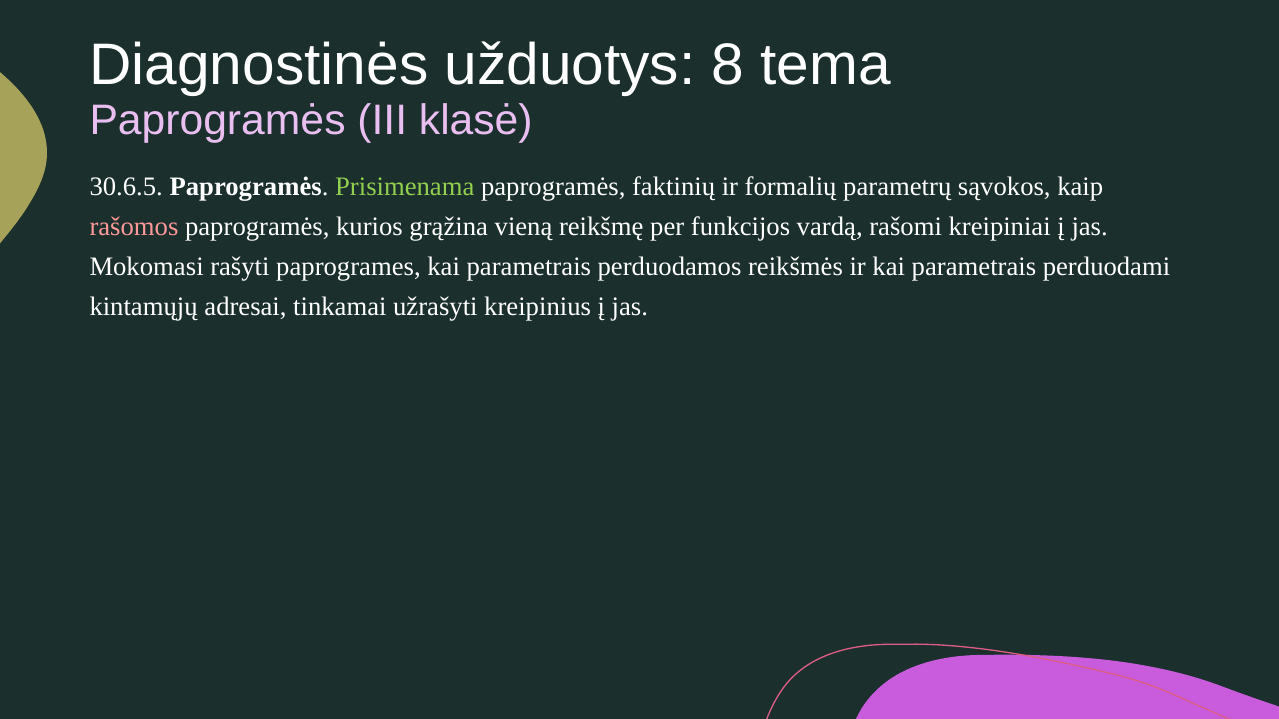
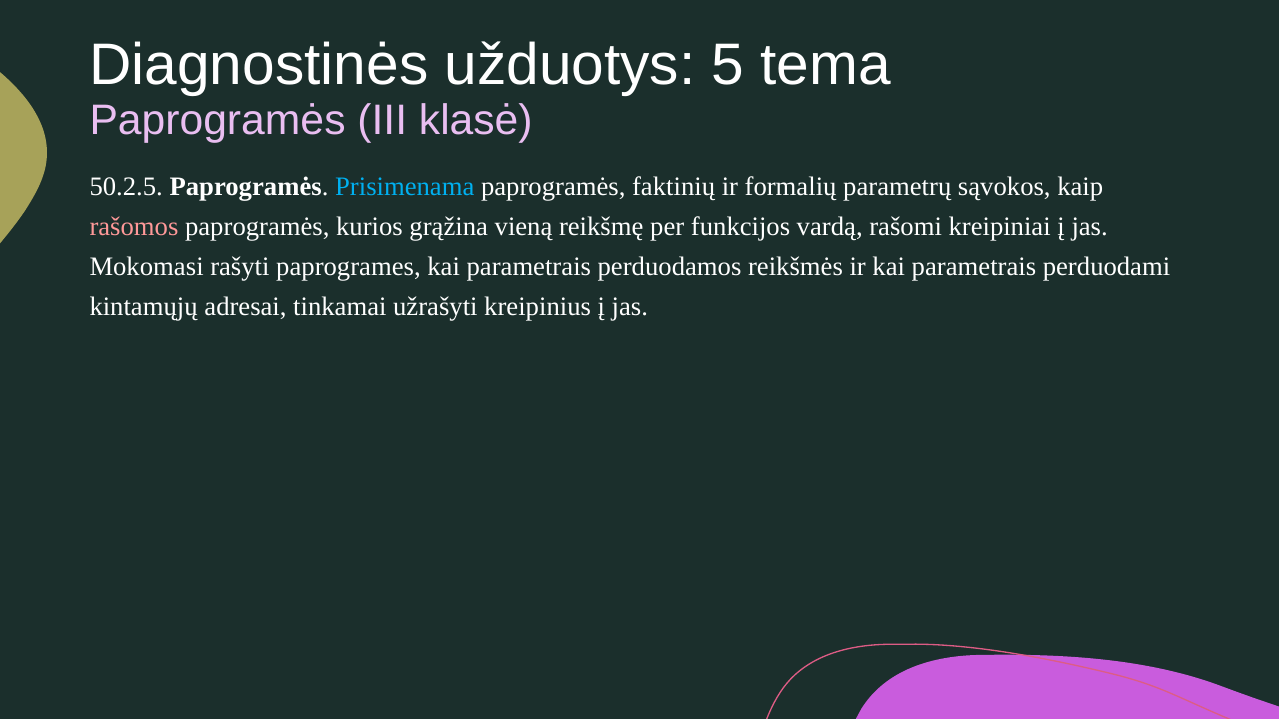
8: 8 -> 5
30.6.5: 30.6.5 -> 50.2.5
Prisimenama colour: light green -> light blue
